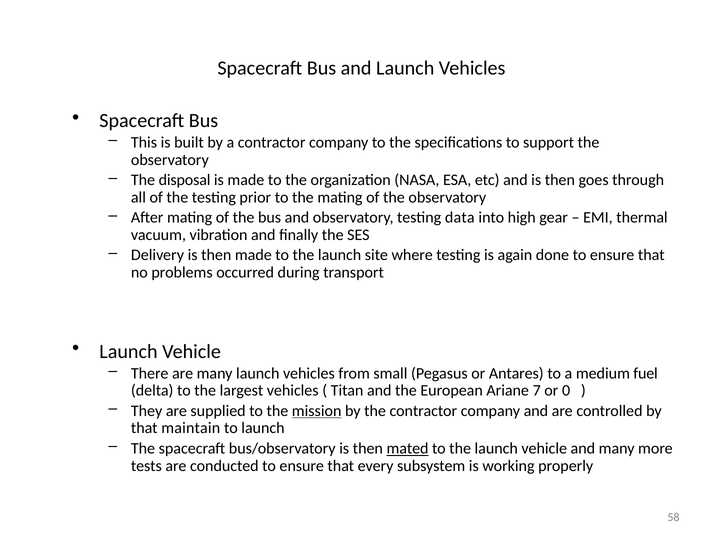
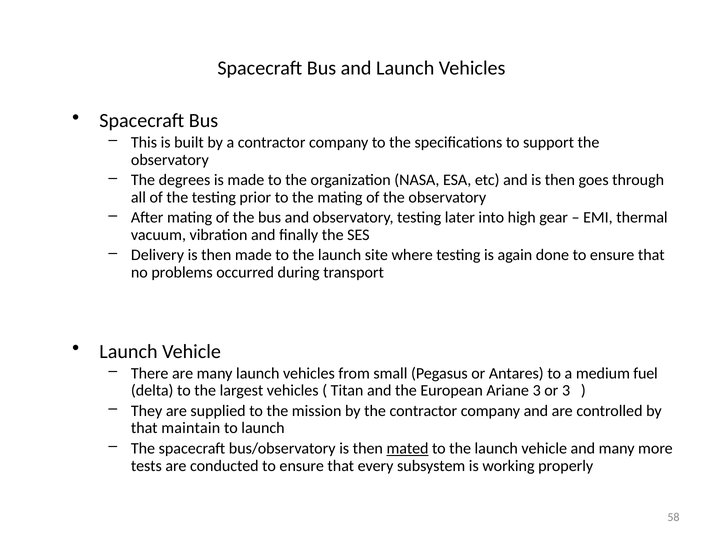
disposal: disposal -> degrees
data: data -> later
Ariane 7: 7 -> 3
or 0: 0 -> 3
mission underline: present -> none
